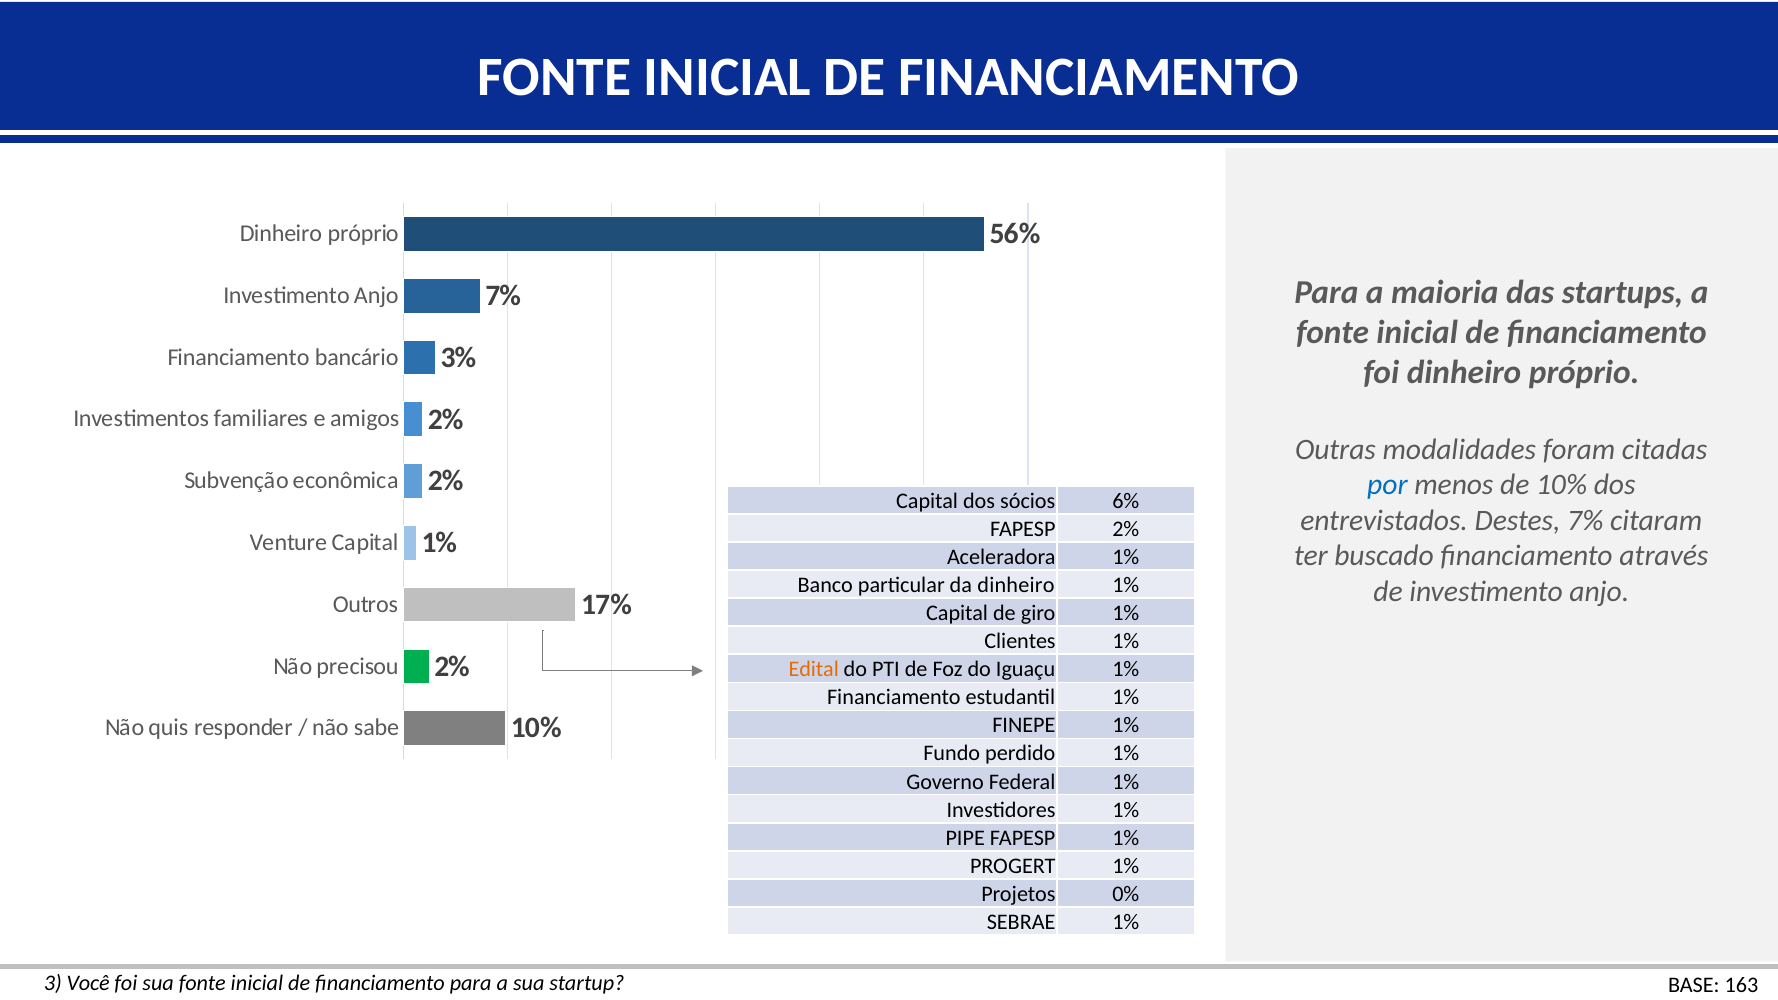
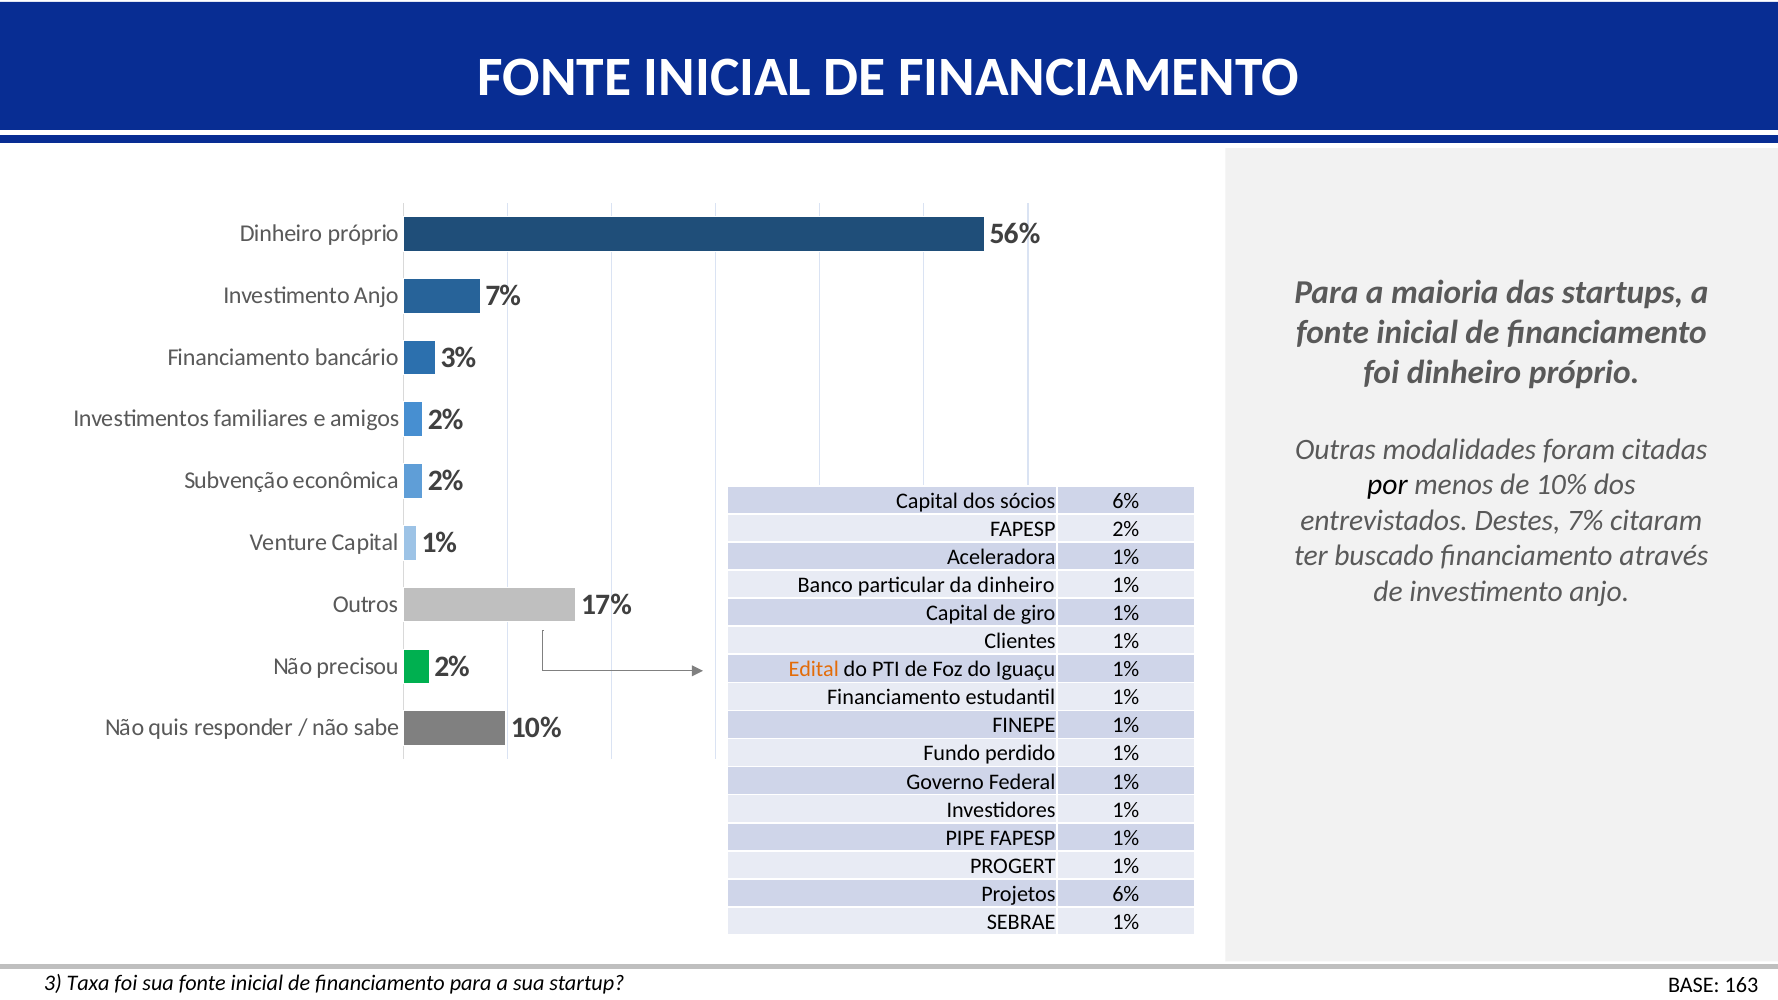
por colour: blue -> black
Projetos 0%: 0% -> 6%
Você: Você -> Taxa
